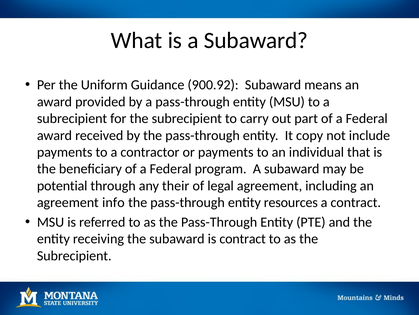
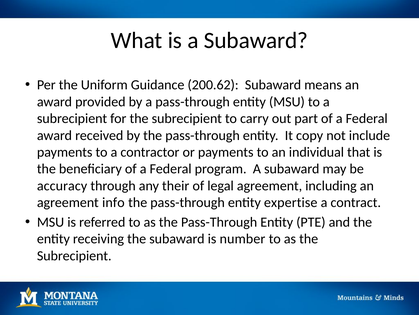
900.92: 900.92 -> 200.62
potential: potential -> accuracy
resources: resources -> expertise
is contract: contract -> number
